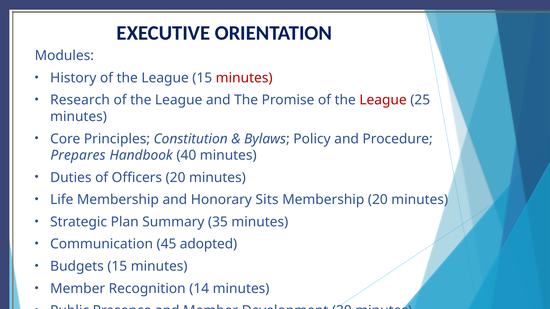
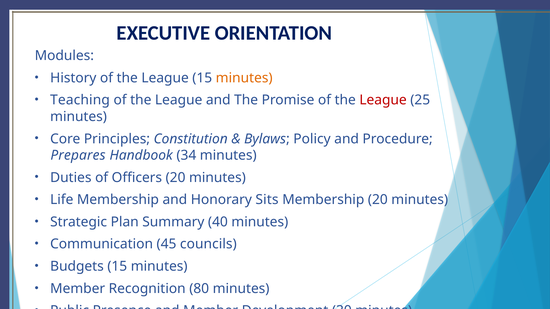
minutes at (244, 78) colour: red -> orange
Research: Research -> Teaching
40: 40 -> 34
35: 35 -> 40
adopted: adopted -> councils
14: 14 -> 80
